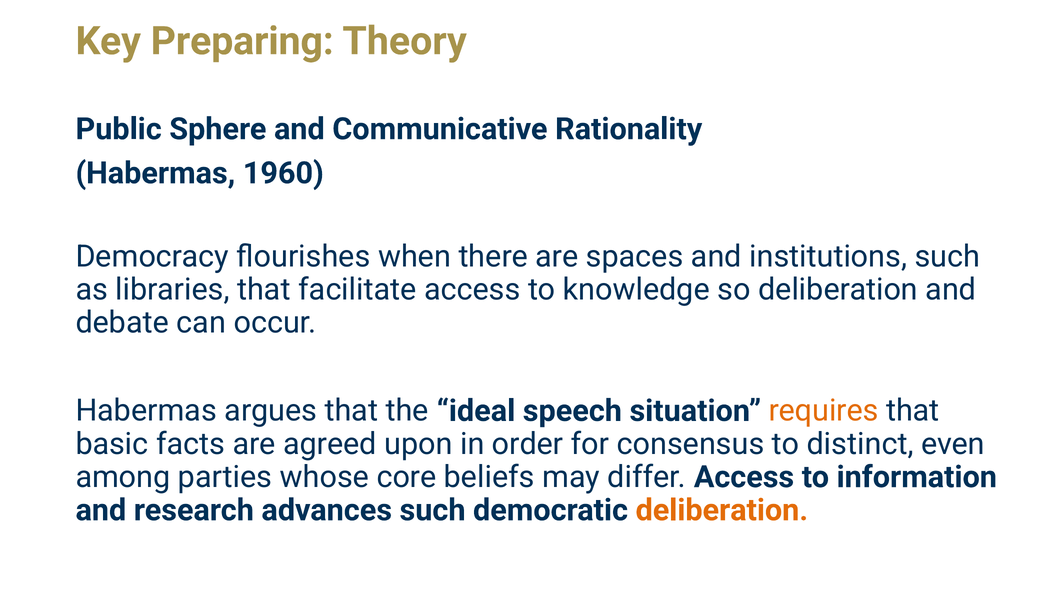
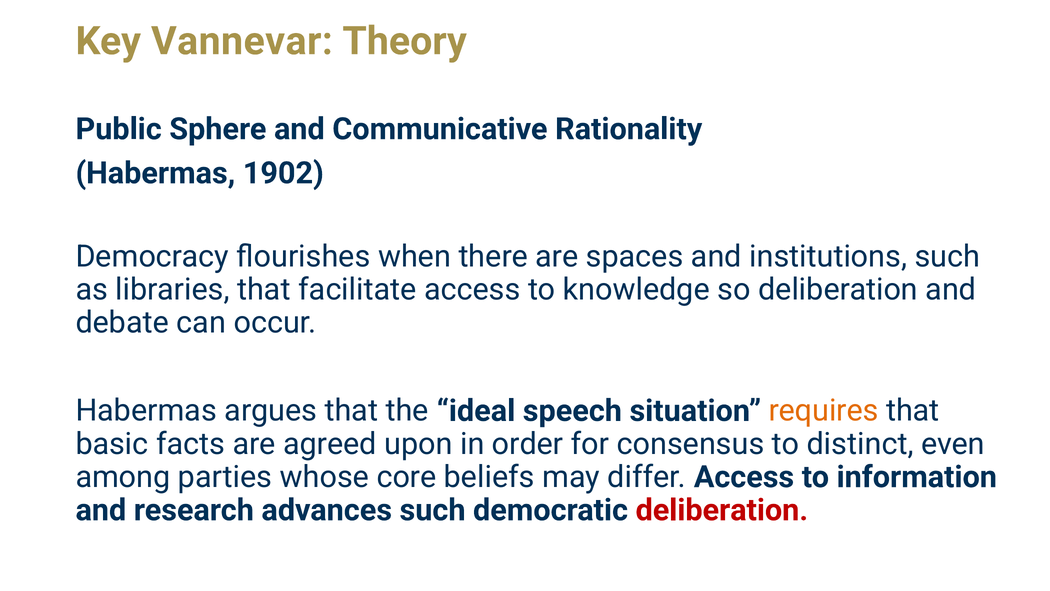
Preparing: Preparing -> Vannevar
1960: 1960 -> 1902
deliberation at (722, 510) colour: orange -> red
